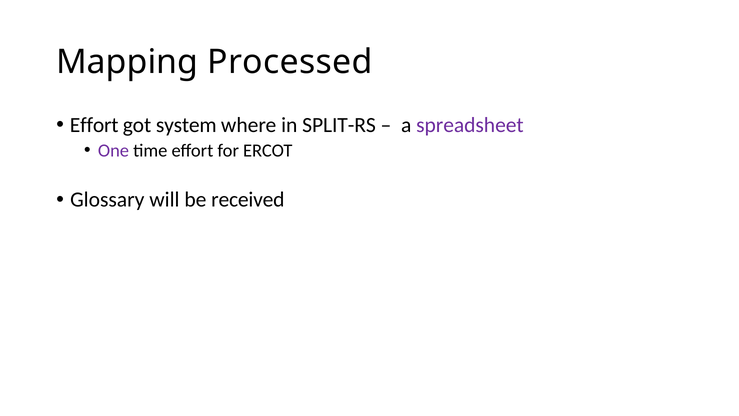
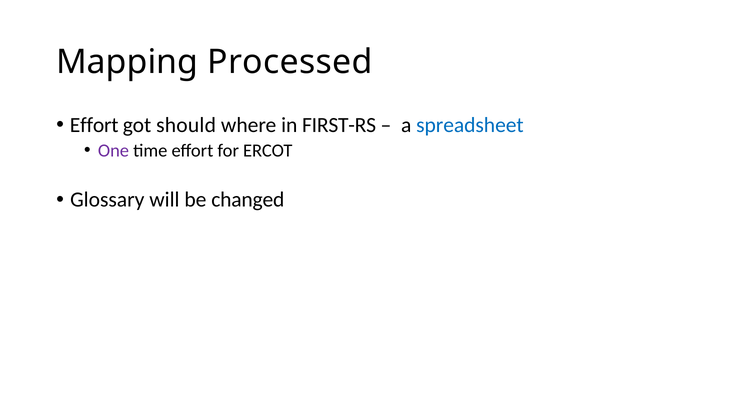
system: system -> should
SPLIT-RS: SPLIT-RS -> FIRST-RS
spreadsheet colour: purple -> blue
received: received -> changed
